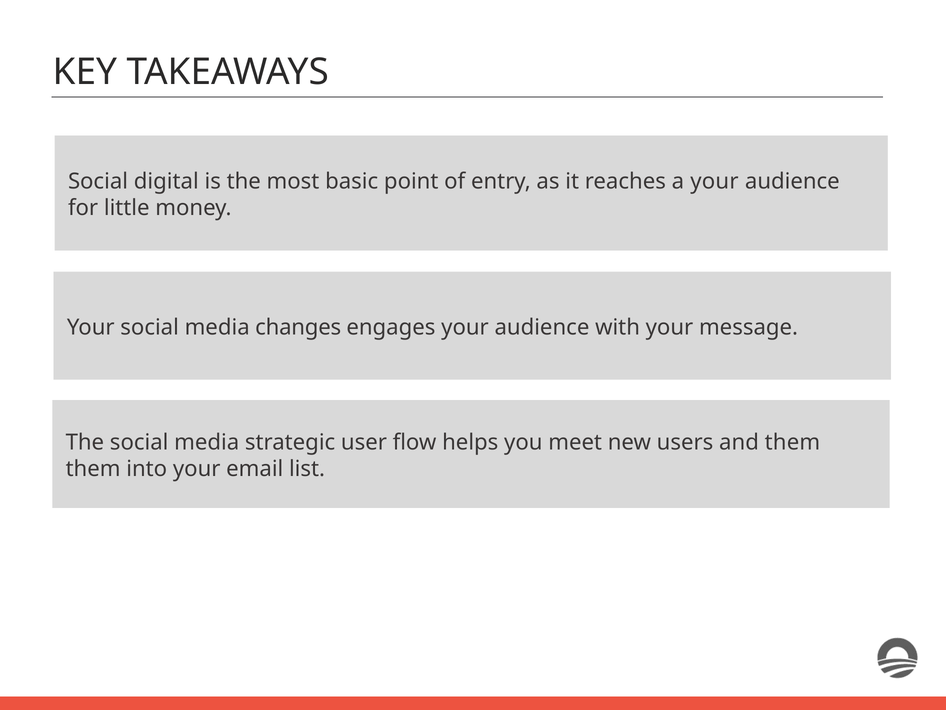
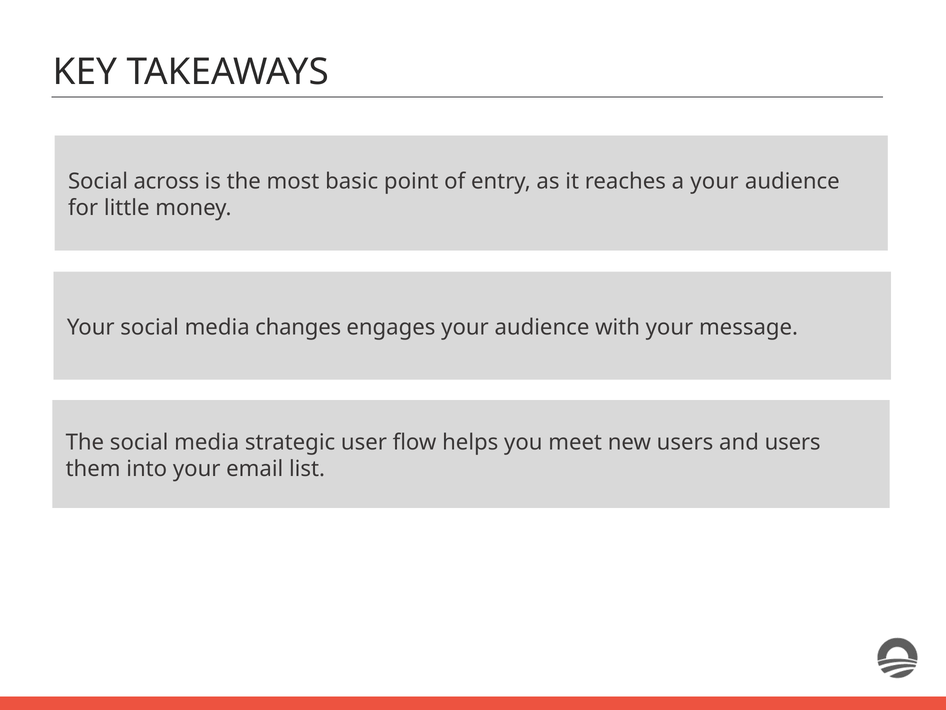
digital: digital -> across
and them: them -> users
